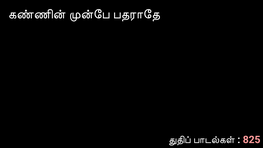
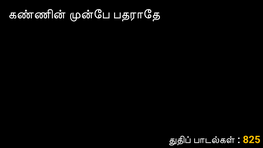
825 colour: pink -> yellow
